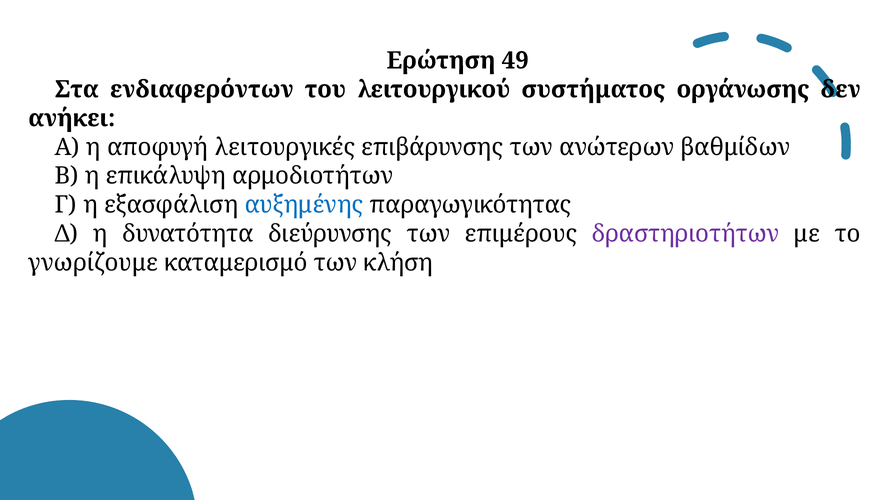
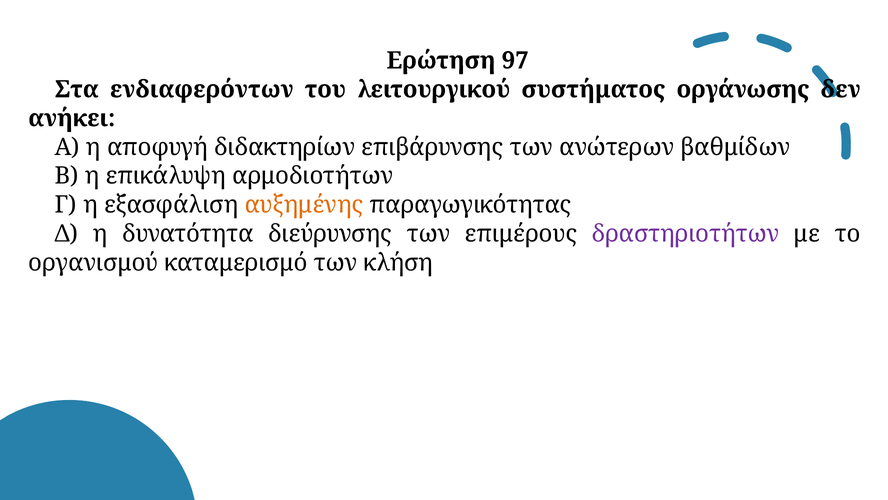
49: 49 -> 97
λειτουργικές: λειτουργικές -> διδακτηρίων
αυξημένης colour: blue -> orange
γνωρίζουμε: γνωρίζουμε -> οργανισμού
